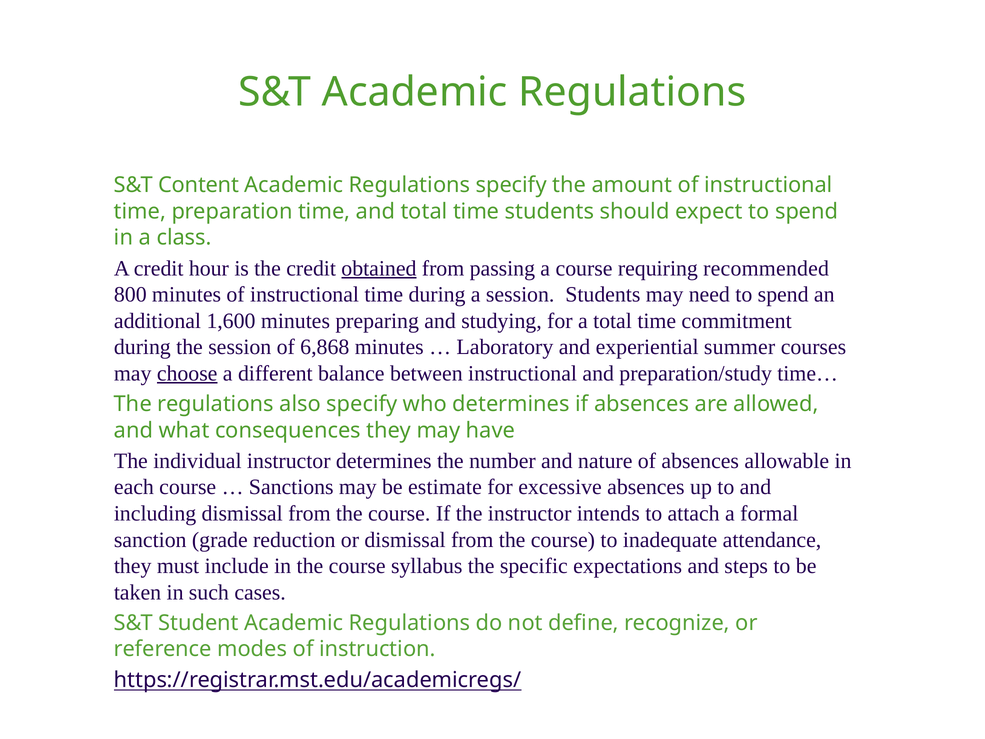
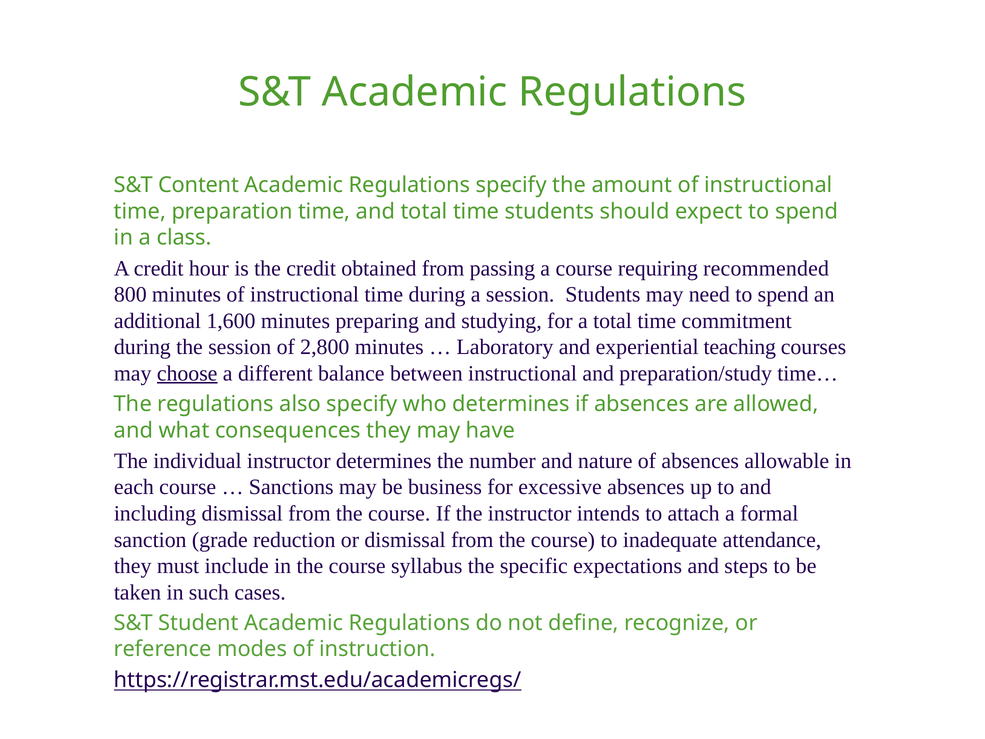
obtained underline: present -> none
6,868: 6,868 -> 2,800
summer: summer -> teaching
estimate: estimate -> business
